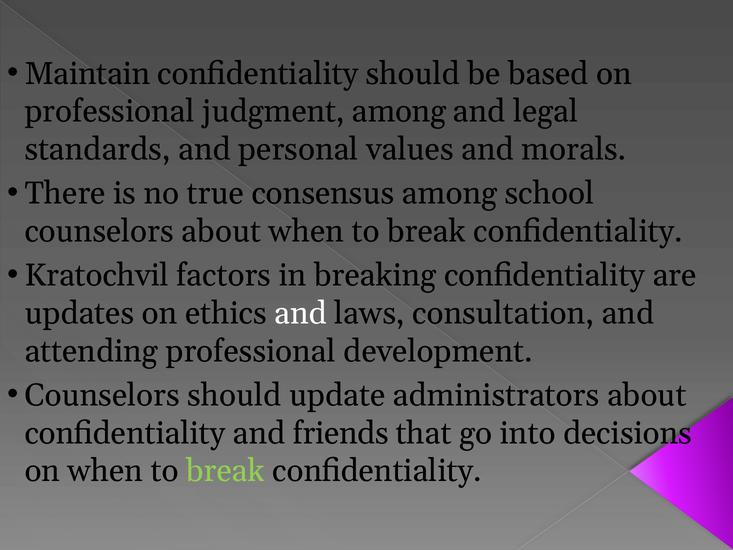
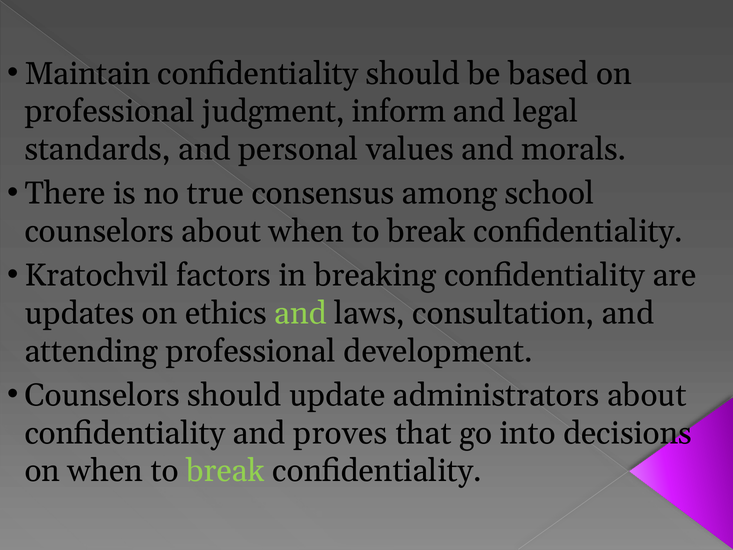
judgment among: among -> inform
and at (301, 313) colour: white -> light green
friends: friends -> proves
